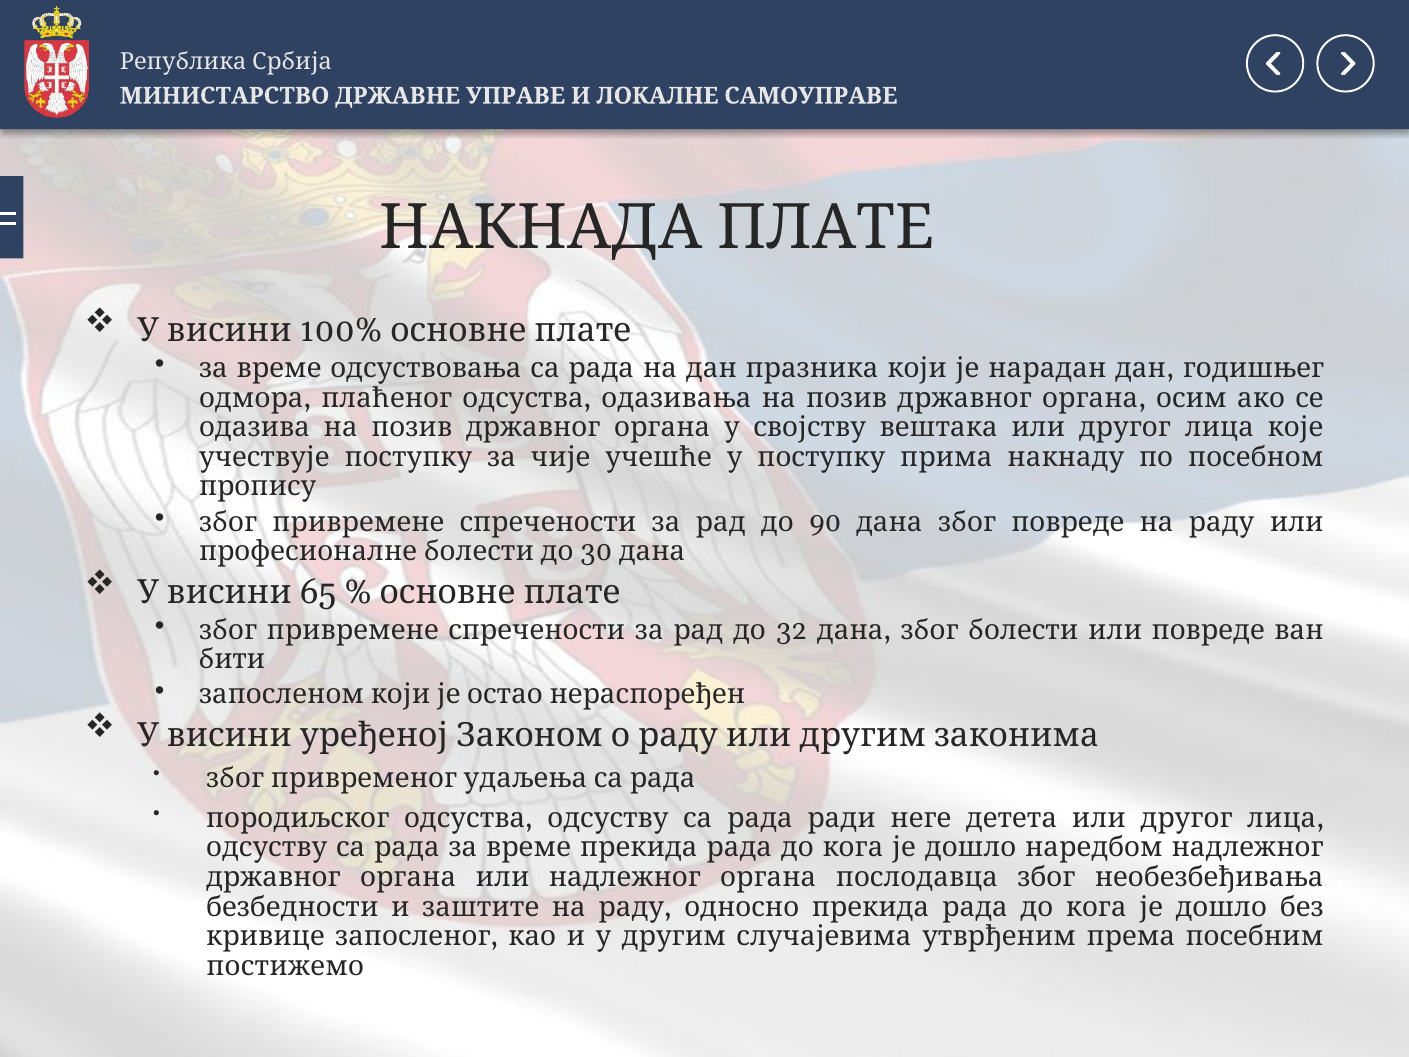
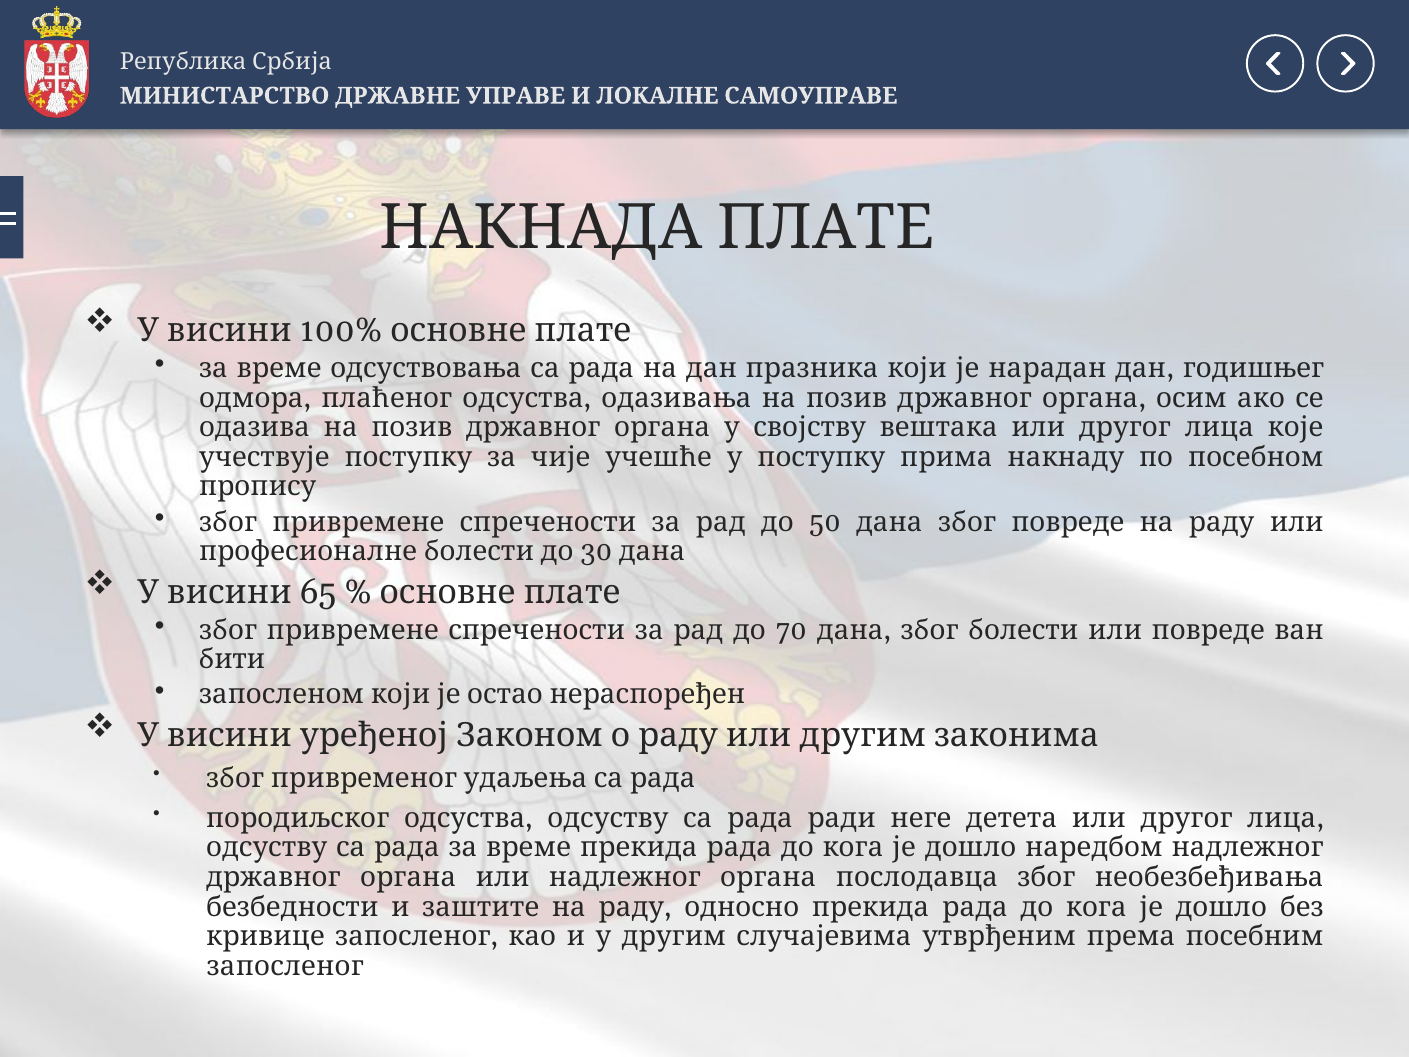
90: 90 -> 50
32: 32 -> 70
постижемо at (285, 966): постижемо -> запосленог
